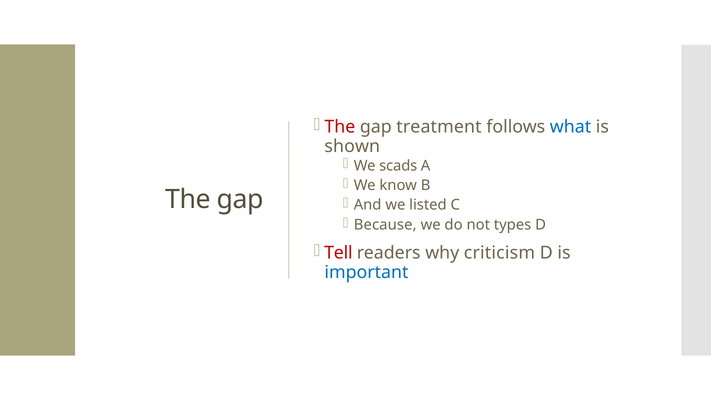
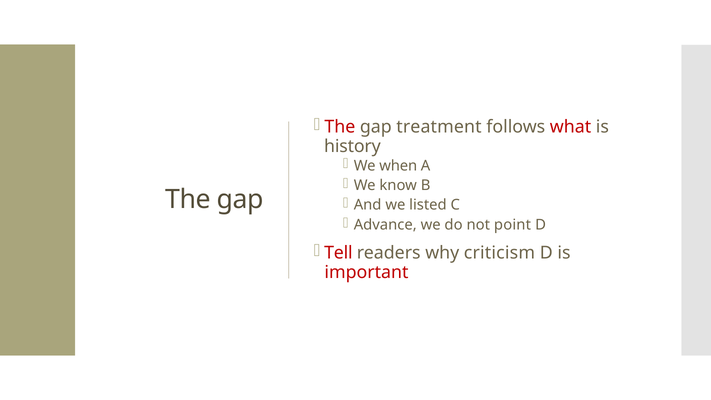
what colour: blue -> red
shown: shown -> history
scads: scads -> when
Because: Because -> Advance
types: types -> point
important colour: blue -> red
